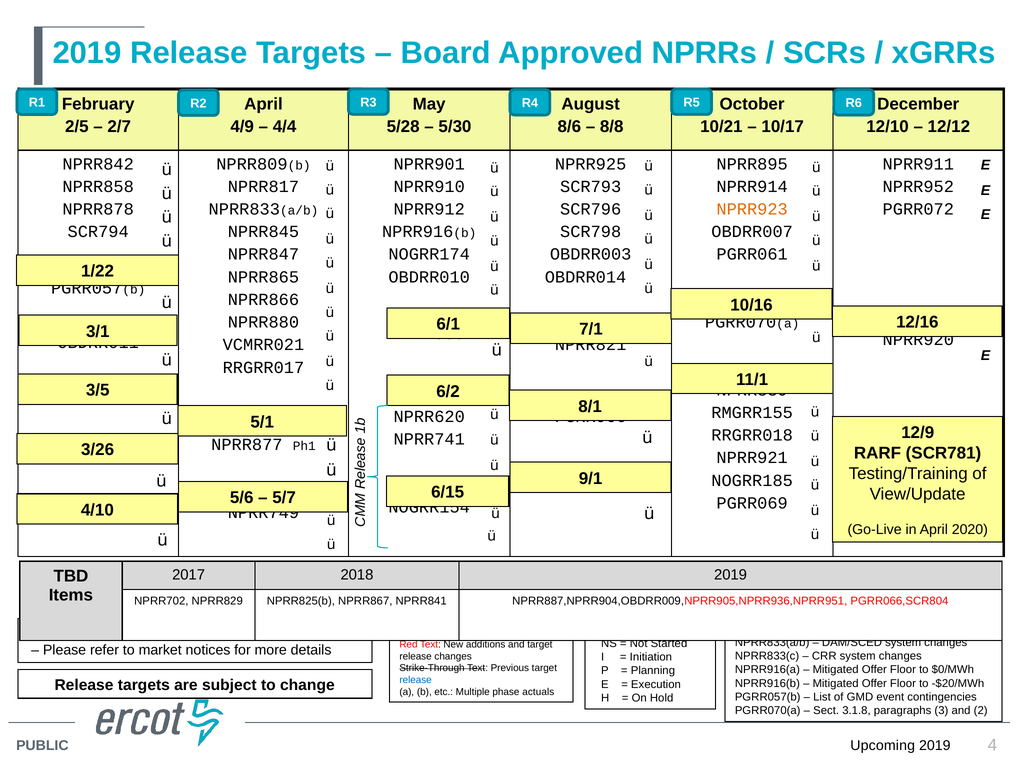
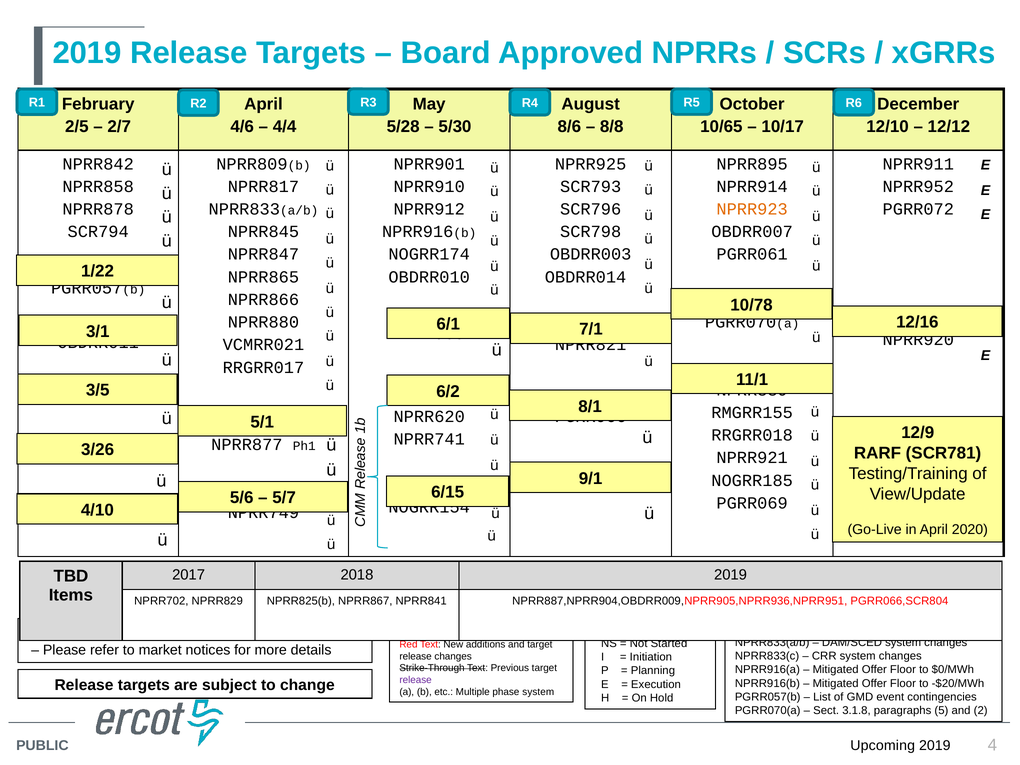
4/9: 4/9 -> 4/6
10/21: 10/21 -> 10/65
10/16: 10/16 -> 10/78
release at (416, 680) colour: blue -> purple
phase actuals: actuals -> system
3: 3 -> 5
